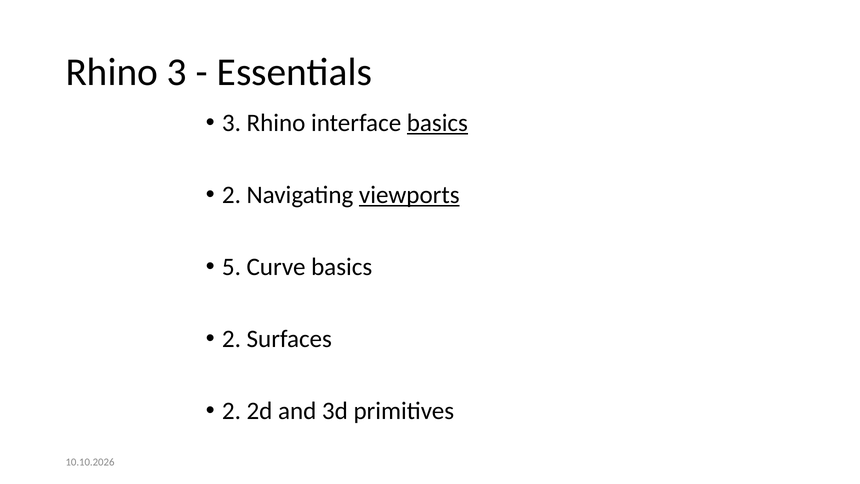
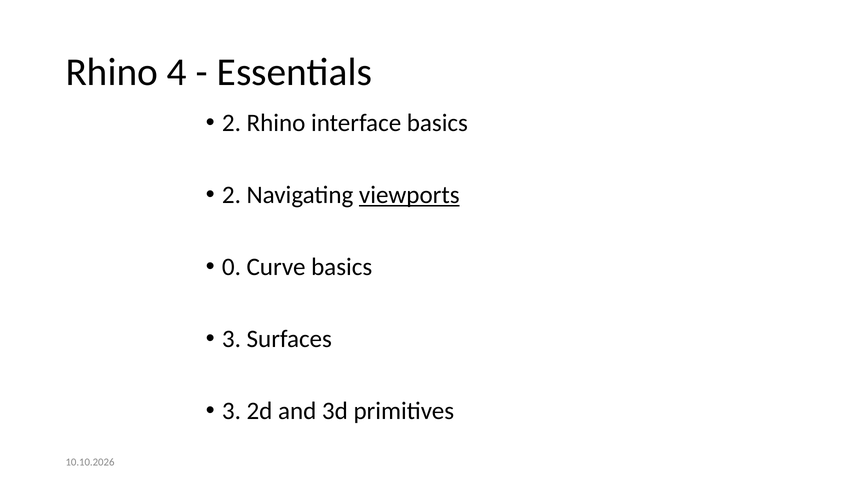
Rhino 3: 3 -> 4
3 at (231, 123): 3 -> 2
basics at (437, 123) underline: present -> none
5: 5 -> 0
2 at (231, 339): 2 -> 3
2 at (231, 411): 2 -> 3
